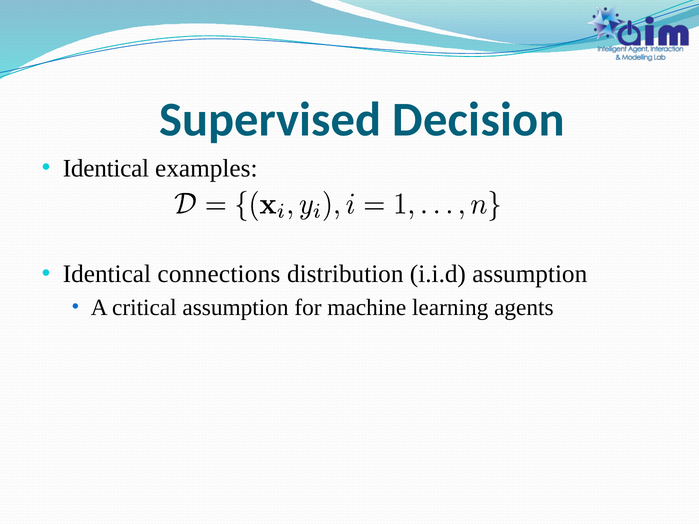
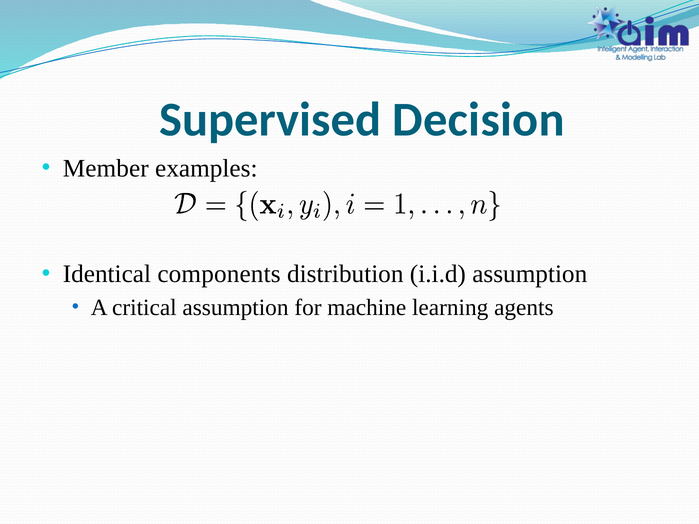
Identical at (106, 168): Identical -> Member
connections: connections -> components
